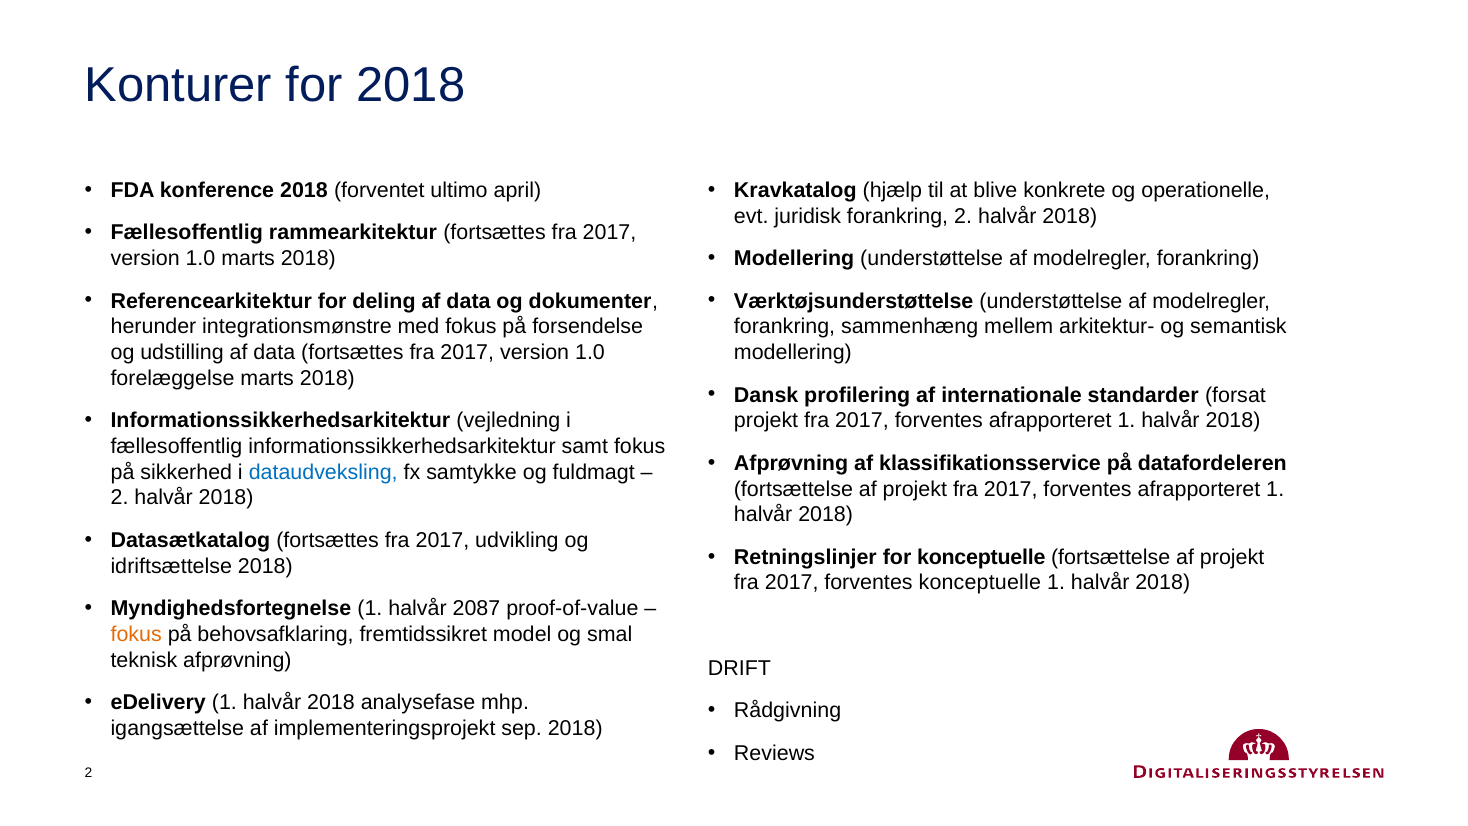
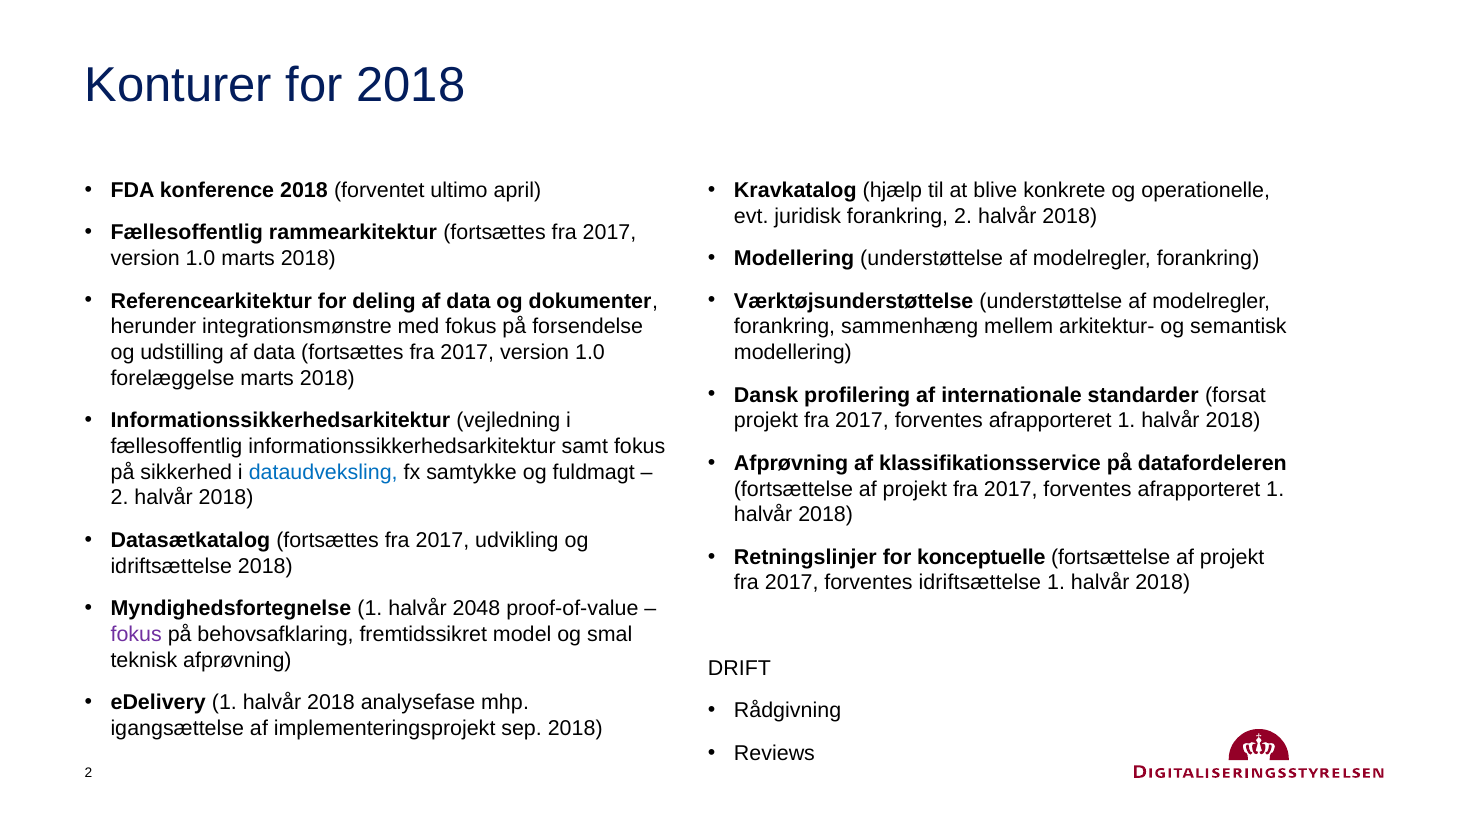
forventes konceptuelle: konceptuelle -> idriftsættelse
2087: 2087 -> 2048
fokus at (136, 634) colour: orange -> purple
